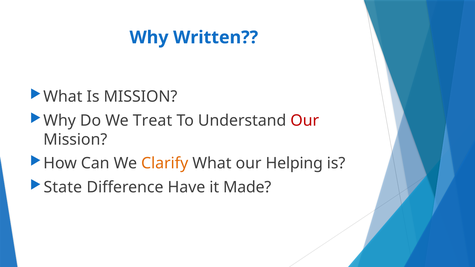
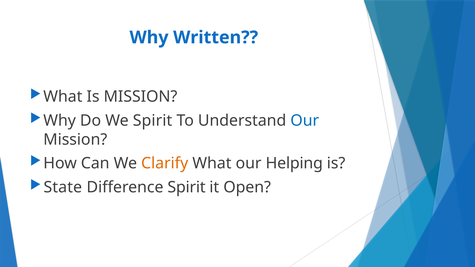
We Treat: Treat -> Spirit
Our at (305, 121) colour: red -> blue
Difference Have: Have -> Spirit
Made: Made -> Open
